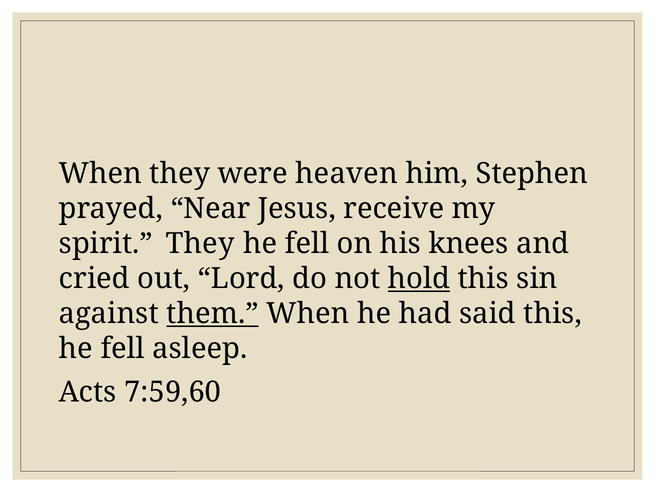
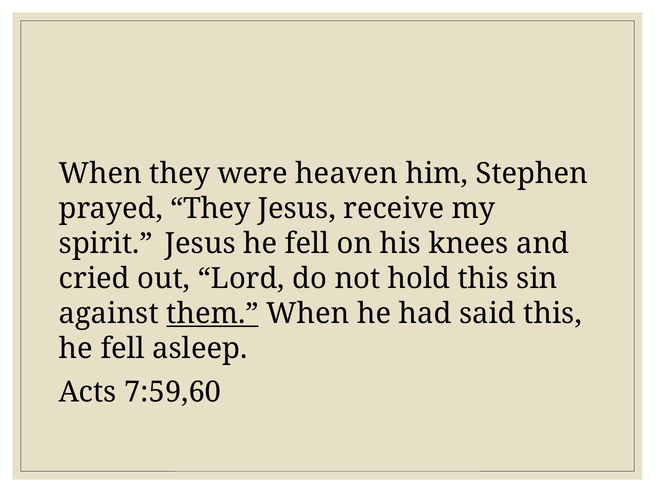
prayed Near: Near -> They
spirit They: They -> Jesus
hold underline: present -> none
